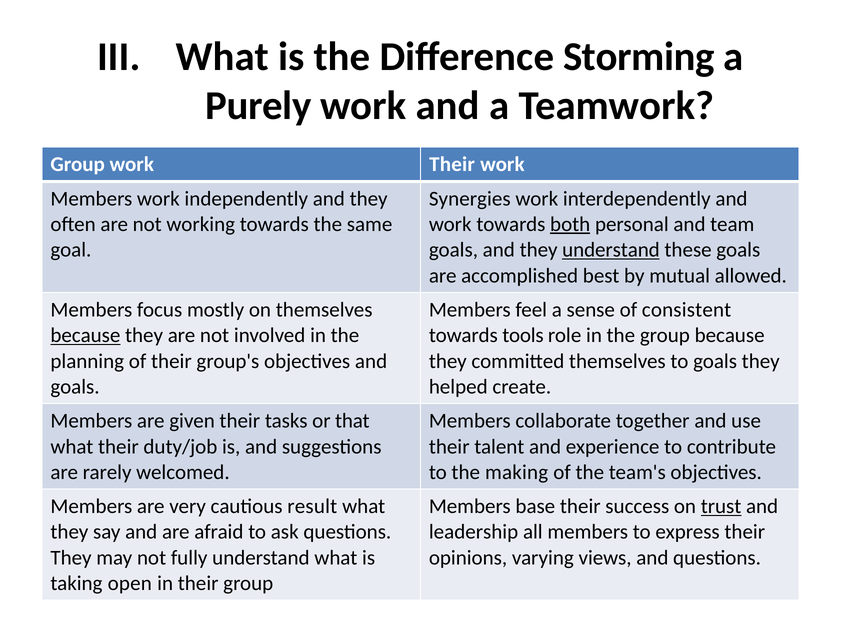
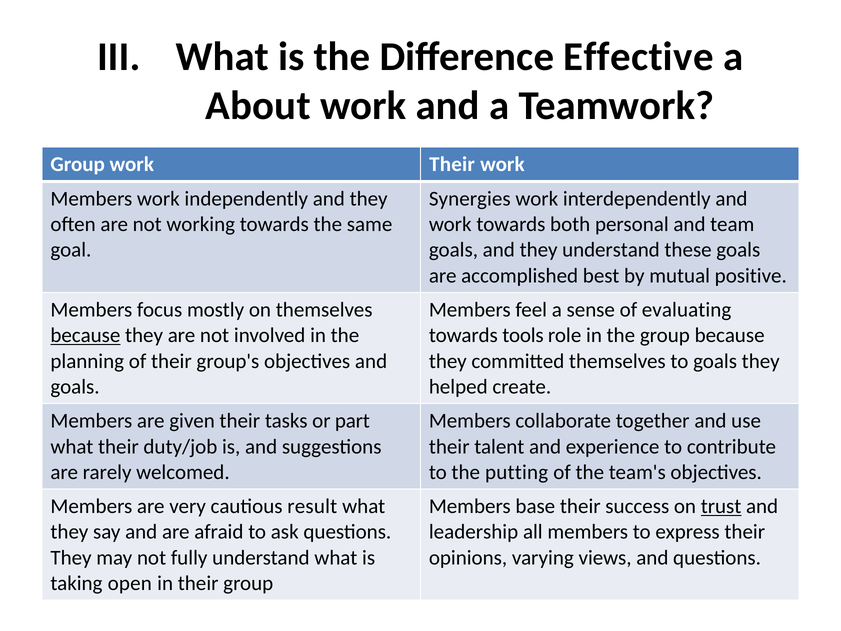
Storming: Storming -> Effective
Purely: Purely -> About
both underline: present -> none
understand at (611, 250) underline: present -> none
allowed: allowed -> positive
consistent: consistent -> evaluating
that: that -> part
making: making -> putting
